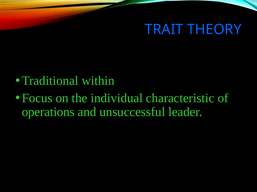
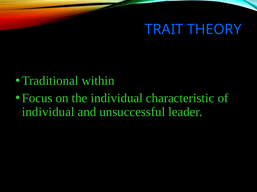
operations at (48, 112): operations -> individual
